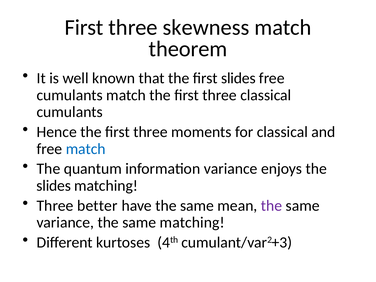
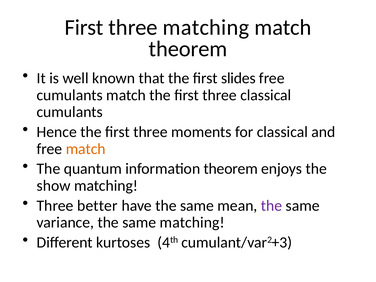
three skewness: skewness -> matching
match at (86, 149) colour: blue -> orange
information variance: variance -> theorem
slides at (54, 186): slides -> show
